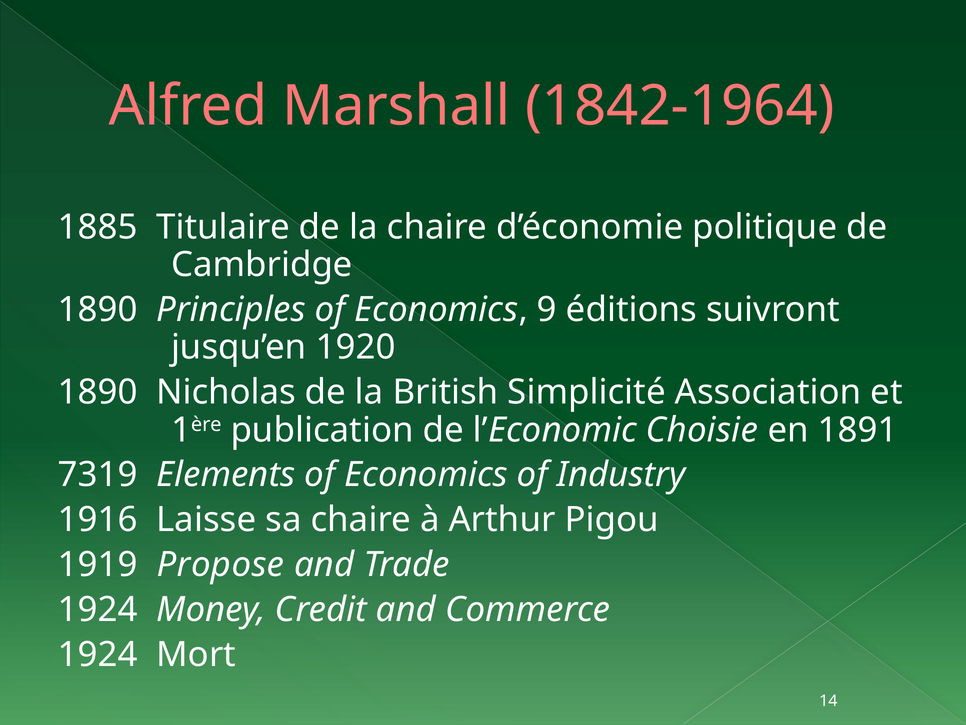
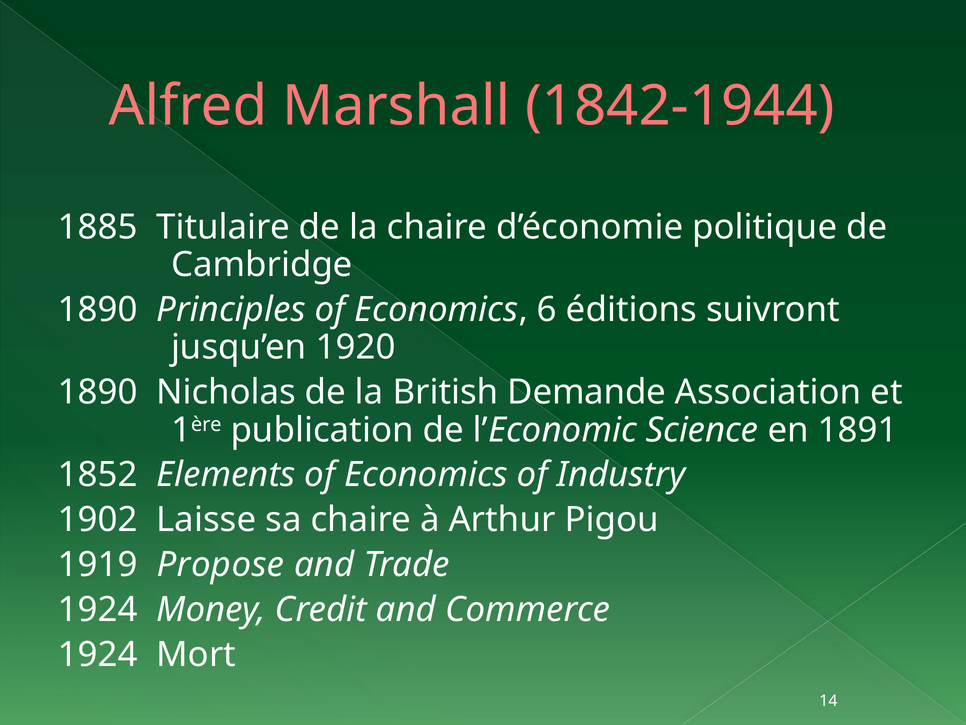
1842-1964: 1842-1964 -> 1842-1944
9: 9 -> 6
Simplicité: Simplicité -> Demande
Choisie: Choisie -> Science
7319: 7319 -> 1852
1916: 1916 -> 1902
